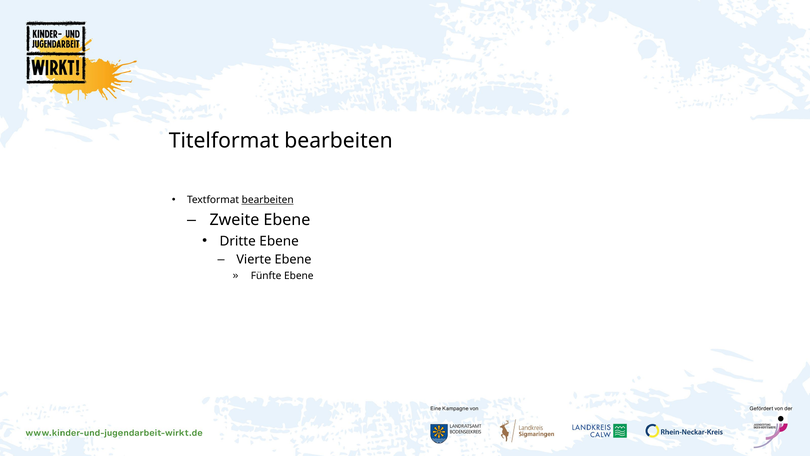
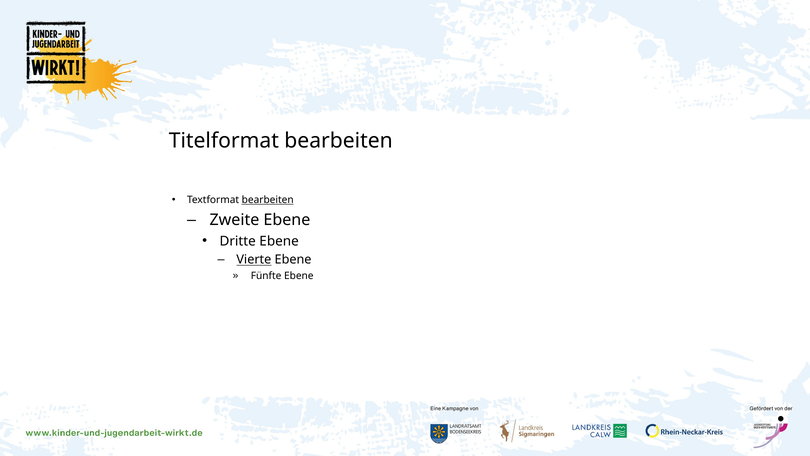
Vierte underline: none -> present
